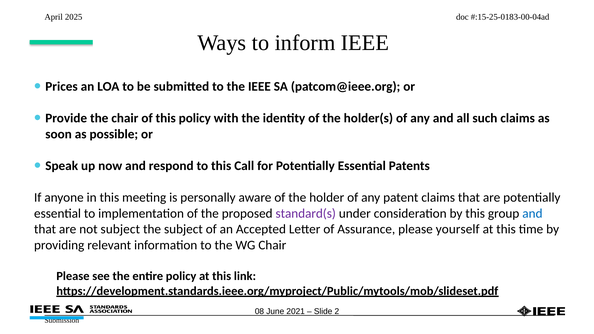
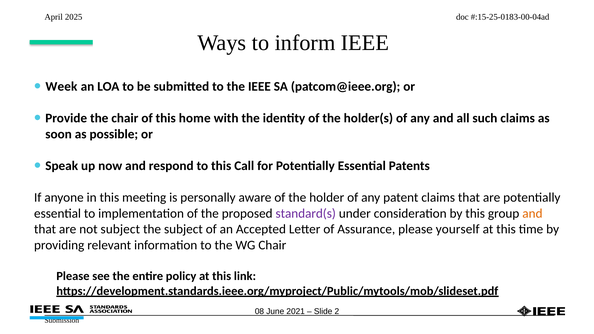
Prices: Prices -> Week
this policy: policy -> home
and at (532, 213) colour: blue -> orange
